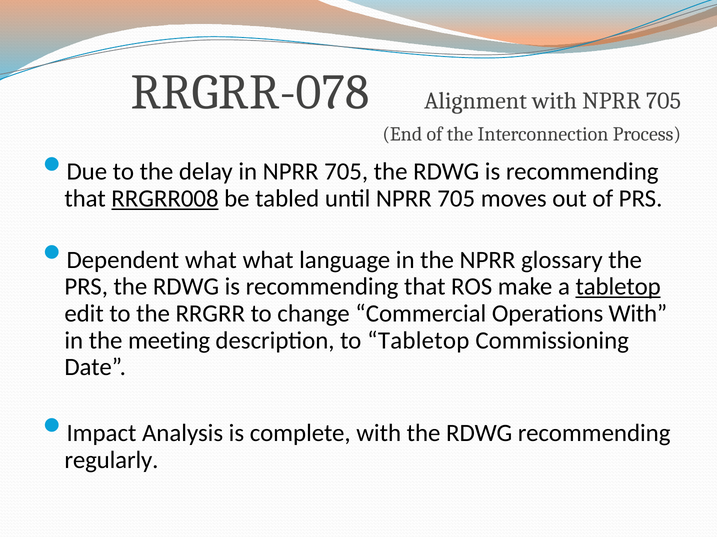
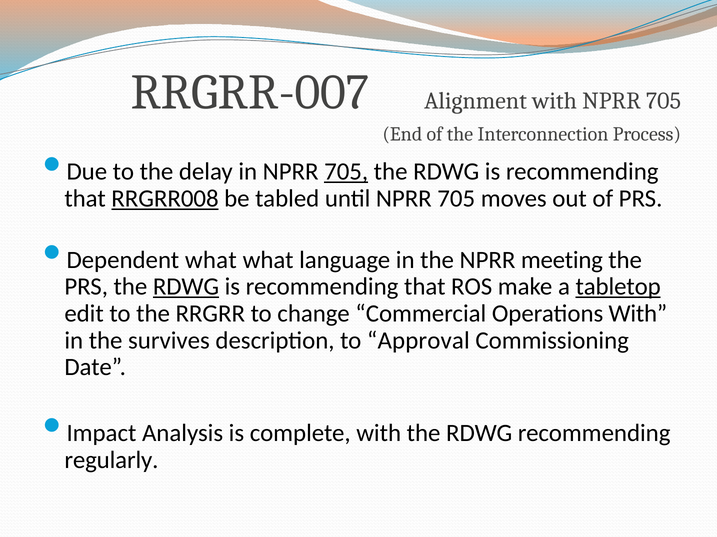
RRGRR-078: RRGRR-078 -> RRGRR-007
705 at (346, 172) underline: none -> present
glossary: glossary -> meeting
RDWG at (186, 287) underline: none -> present
meeting: meeting -> survives
to Tabletop: Tabletop -> Approval
